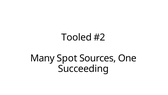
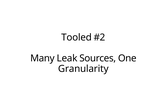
Spot: Spot -> Leak
Succeeding: Succeeding -> Granularity
